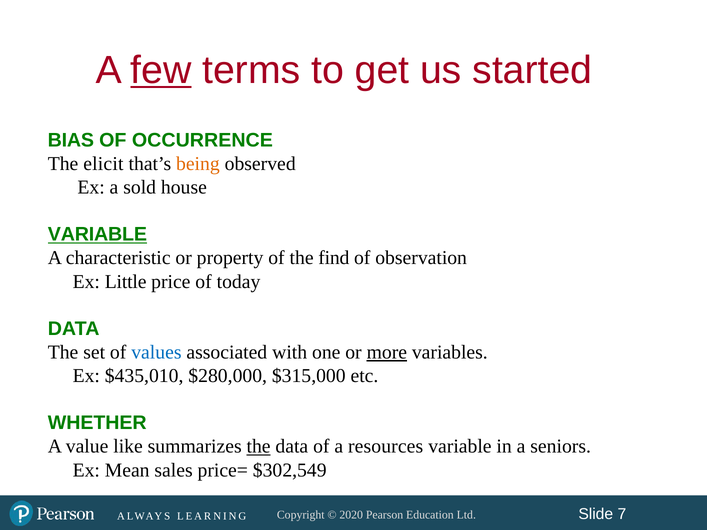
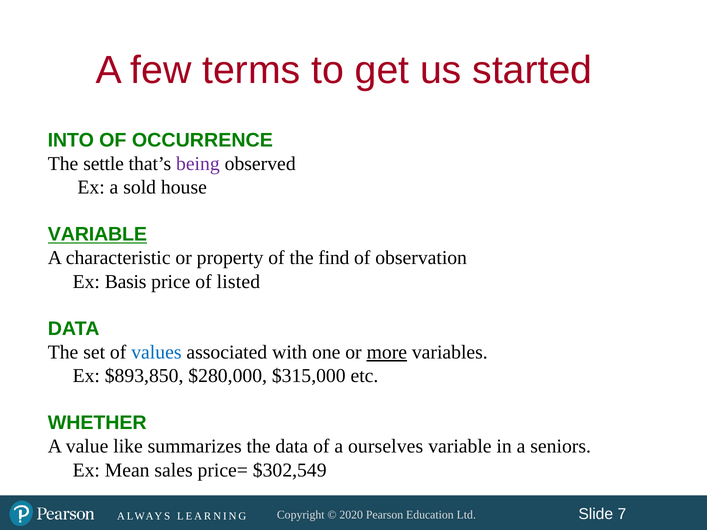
few underline: present -> none
BIAS: BIAS -> INTO
elicit: elicit -> settle
being colour: orange -> purple
Little: Little -> Basis
today: today -> listed
$435,010: $435,010 -> $893,850
the at (259, 447) underline: present -> none
resources: resources -> ourselves
